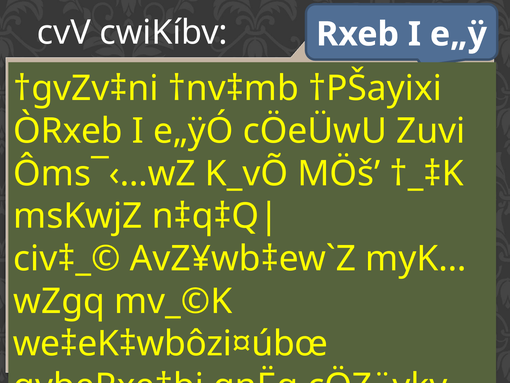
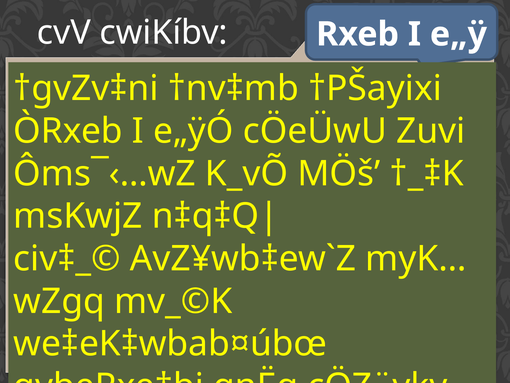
we‡eK‡wbôzi¤úbœ: we‡eK‡wbôzi¤úbœ -> we‡eK‡wbab¤úbœ
